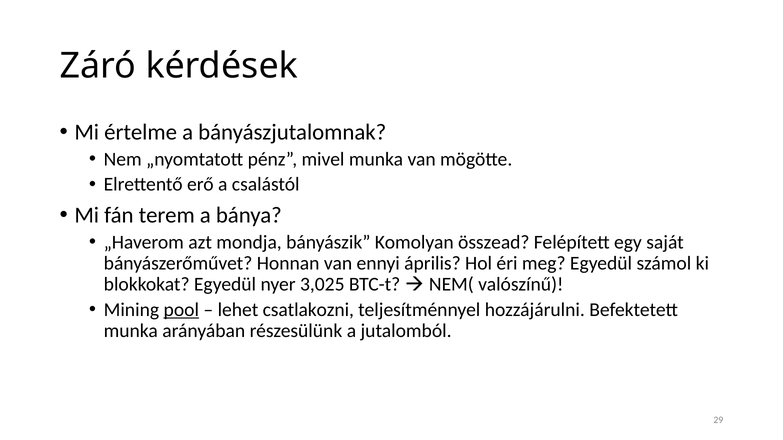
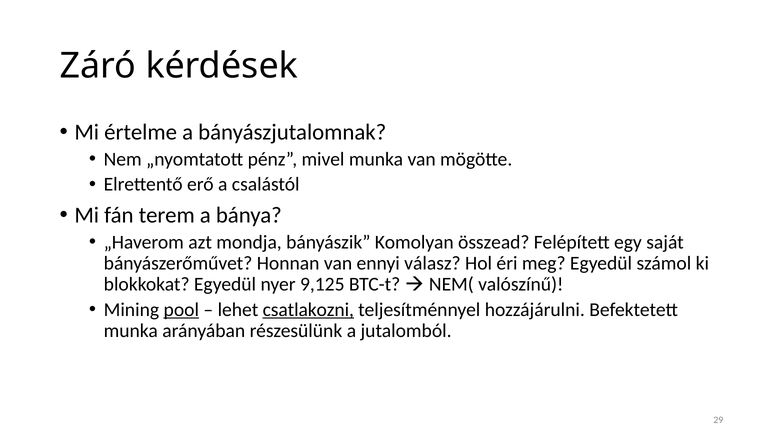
április: április -> válasz
3,025: 3,025 -> 9,125
csatlakozni underline: none -> present
